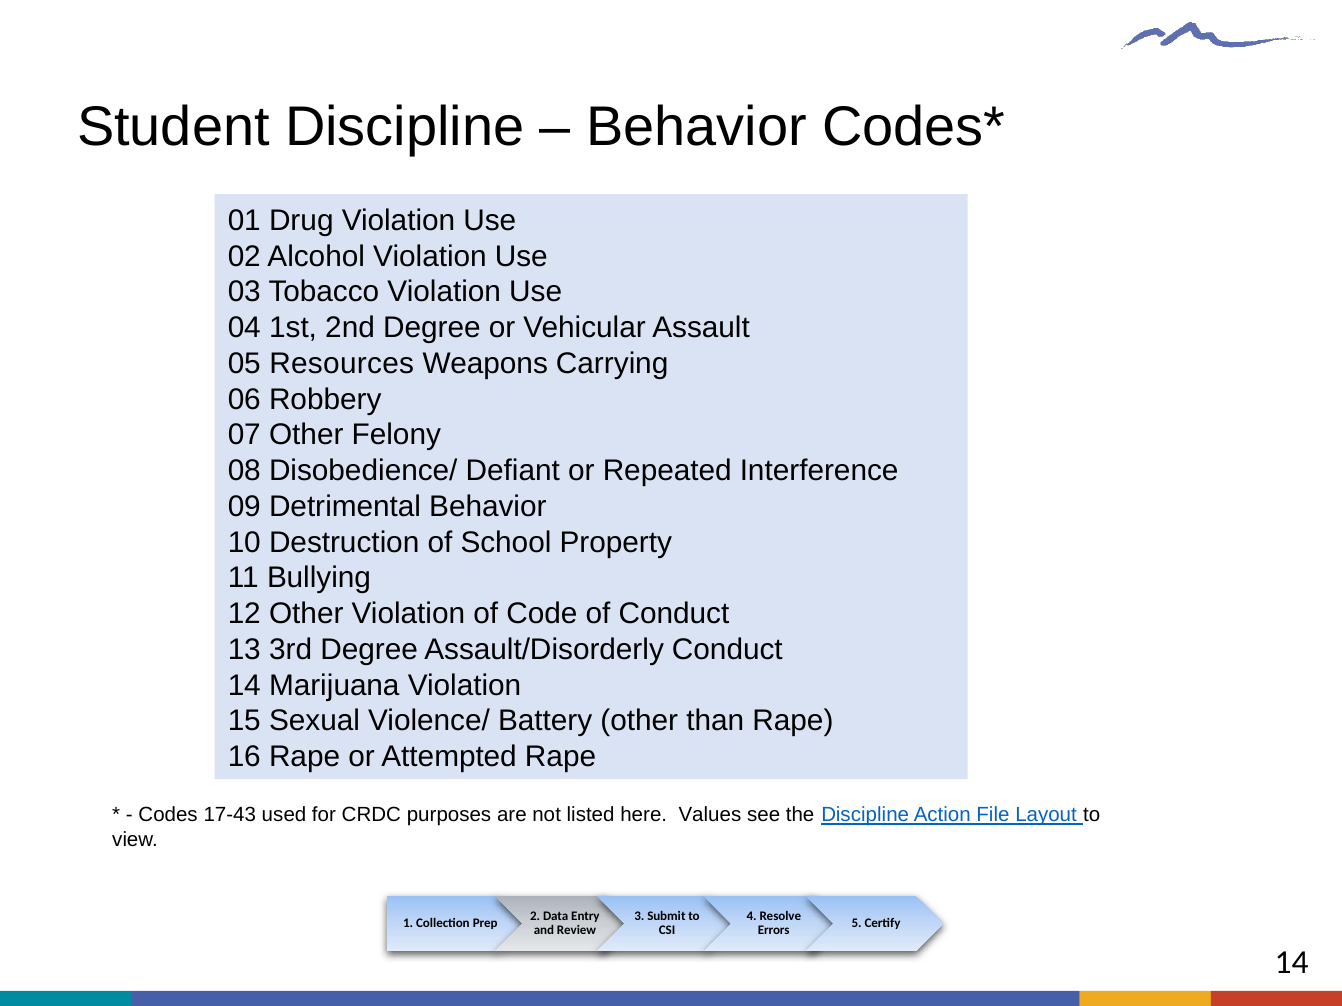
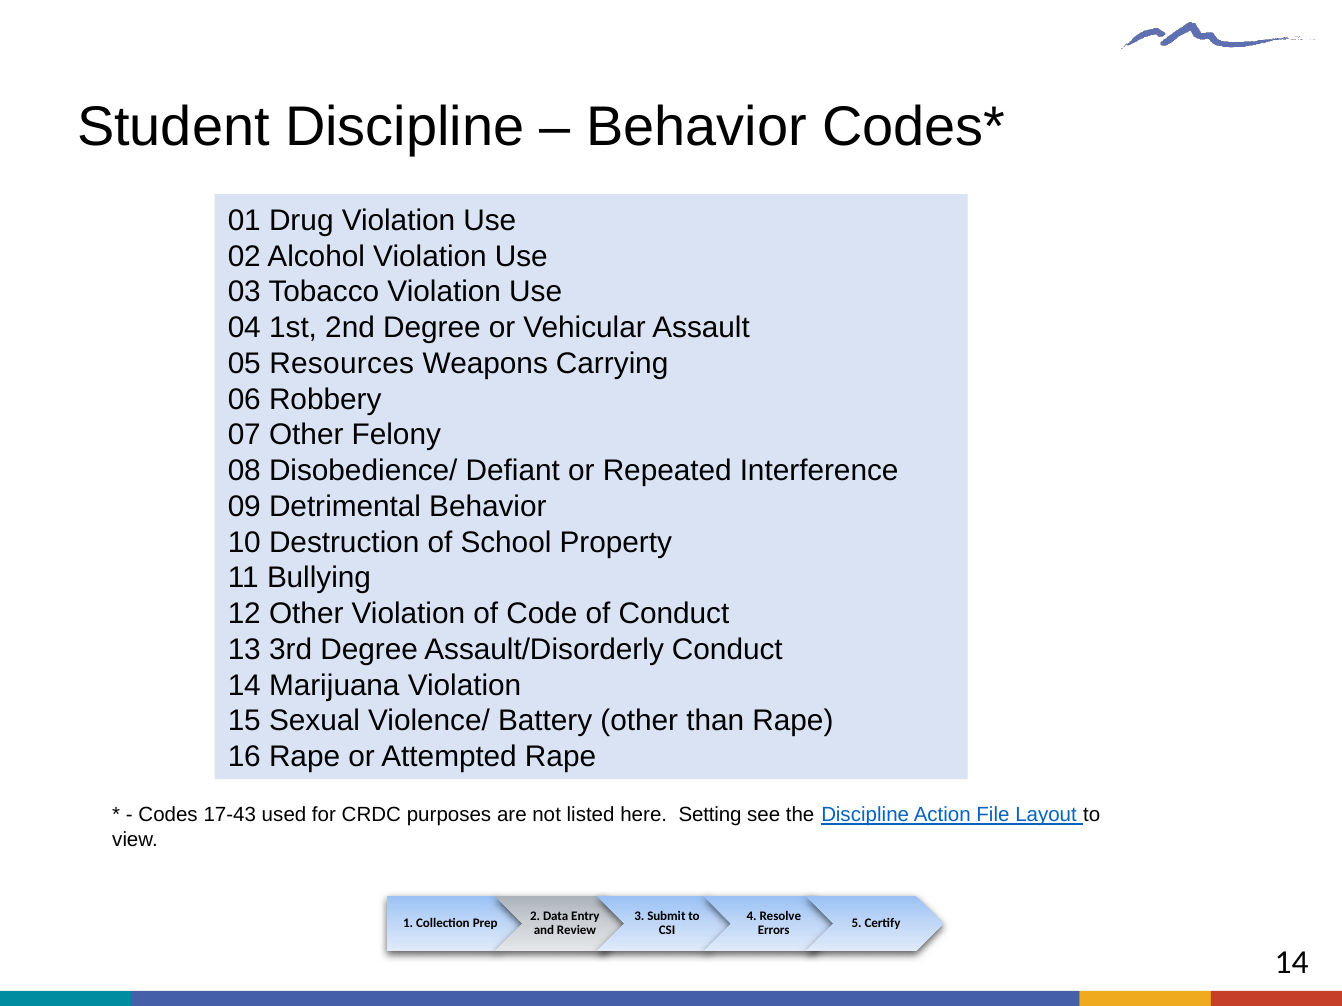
Values: Values -> Setting
